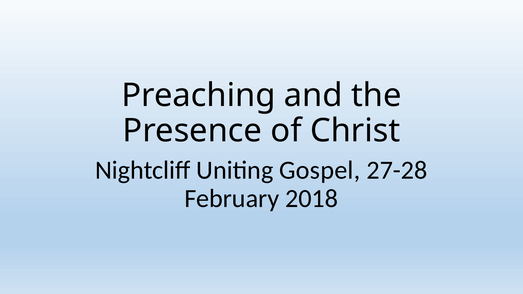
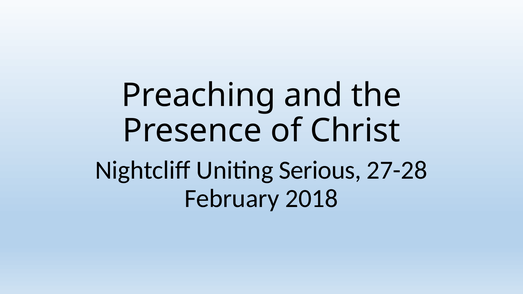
Gospel: Gospel -> Serious
